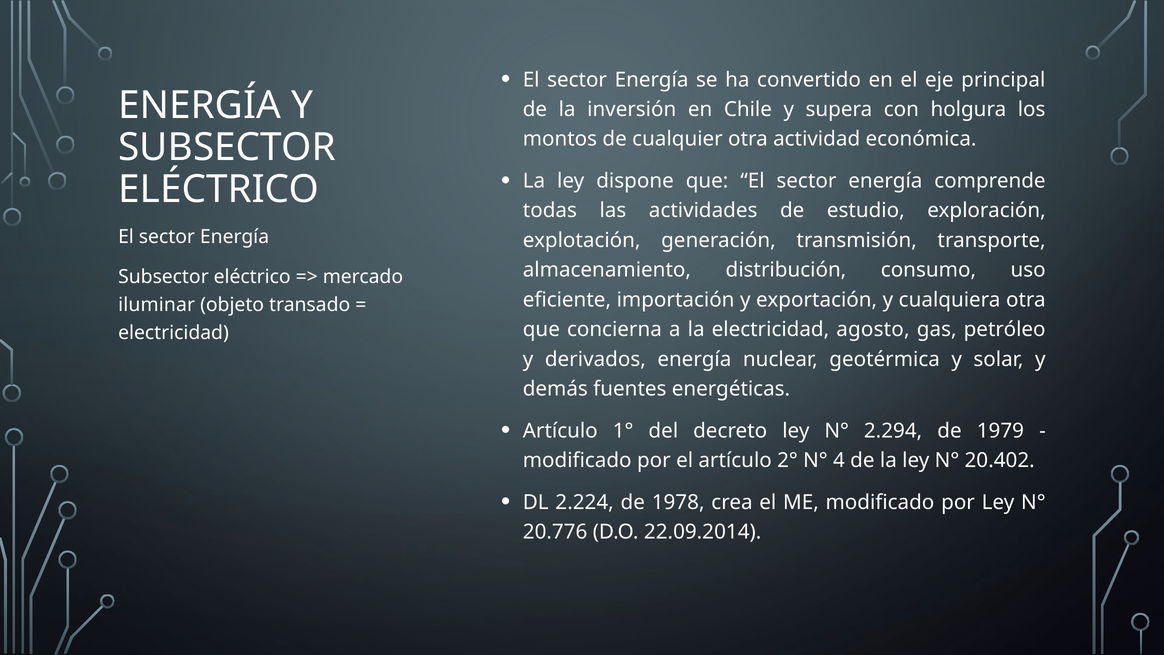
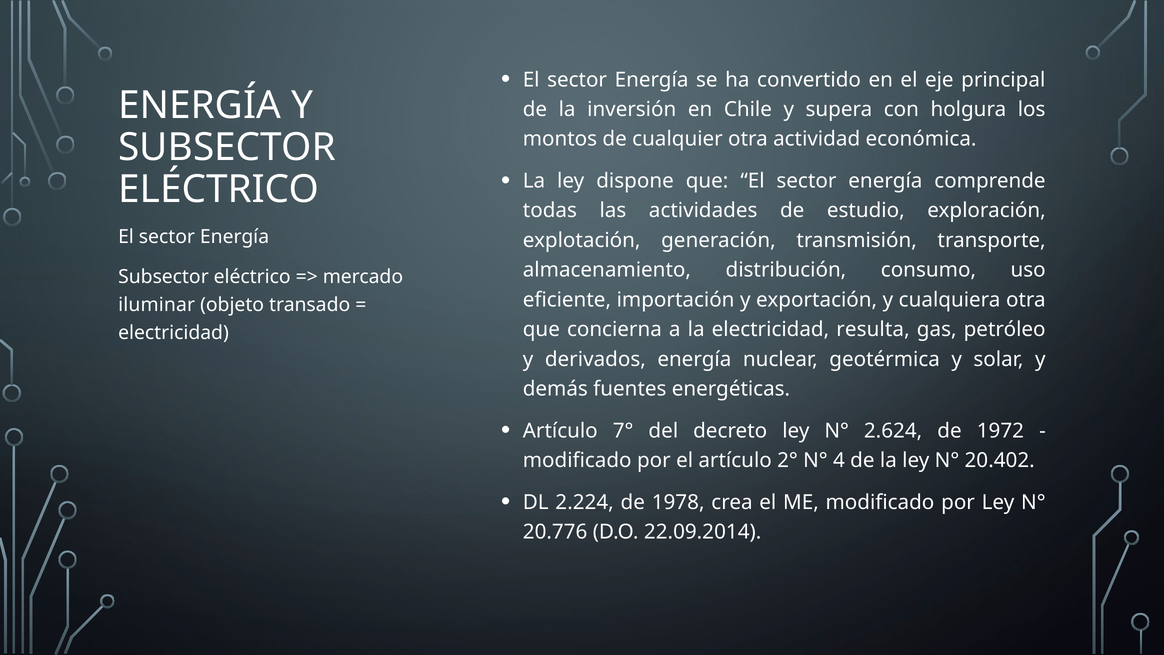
agosto: agosto -> resulta
1°: 1° -> 7°
2.294: 2.294 -> 2.624
1979: 1979 -> 1972
